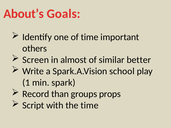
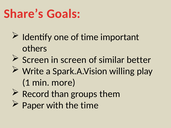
About’s: About’s -> Share’s
in almost: almost -> screen
school: school -> willing
spark: spark -> more
props: props -> them
Script: Script -> Paper
